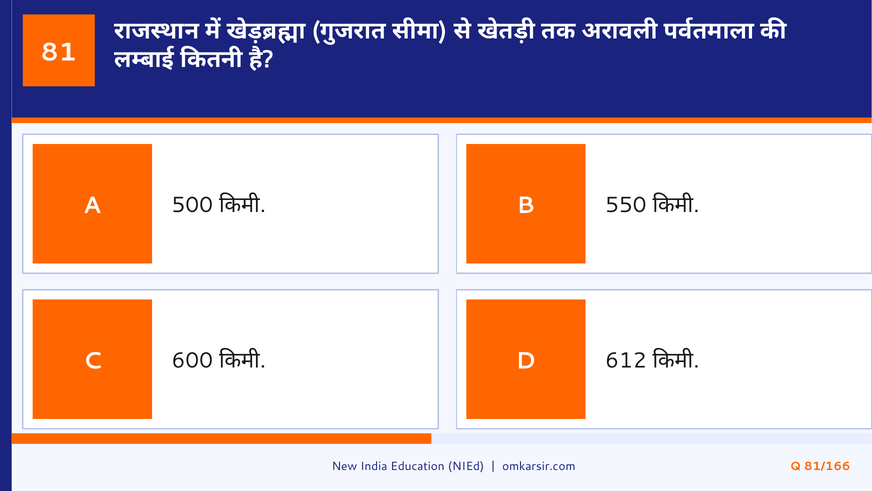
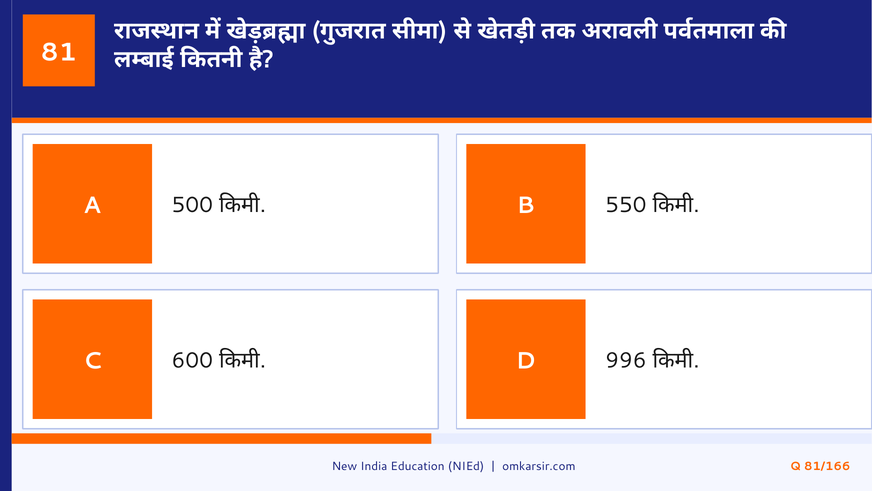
612: 612 -> 996
